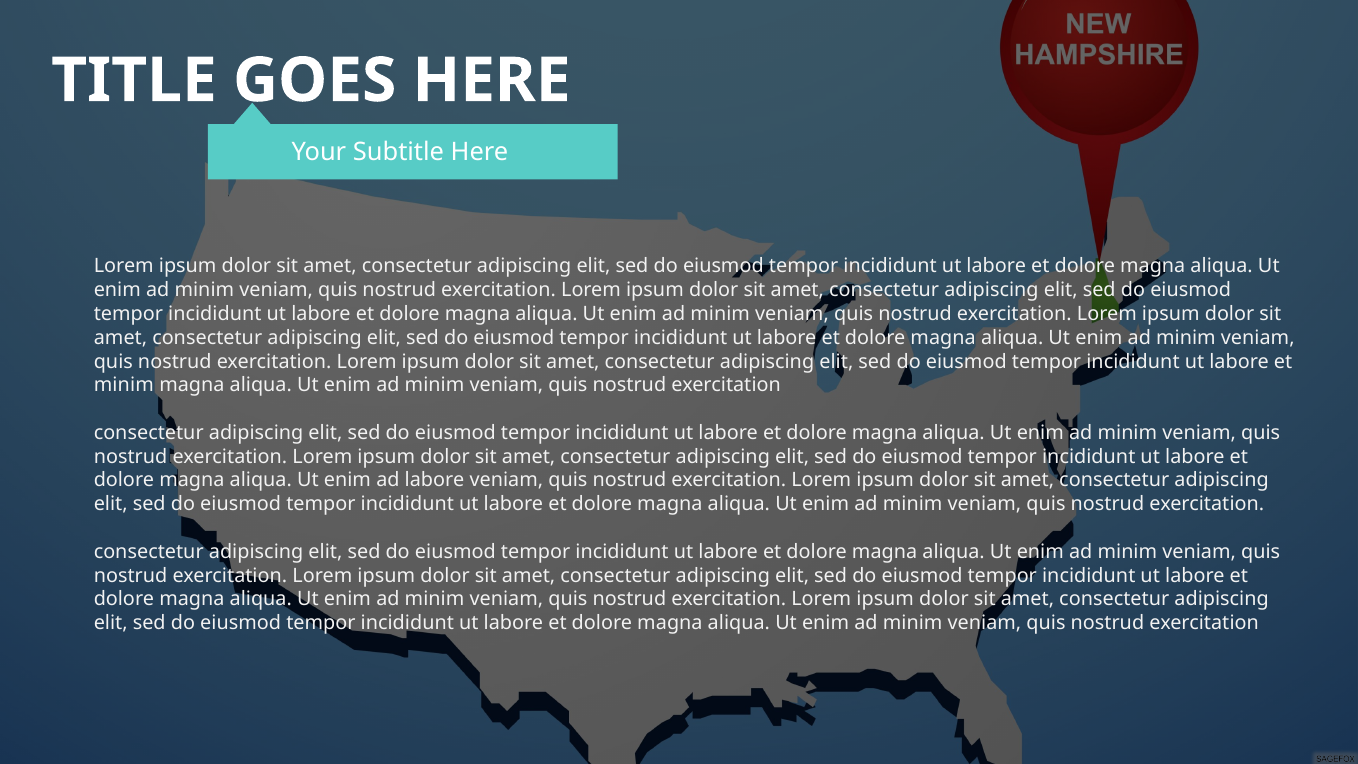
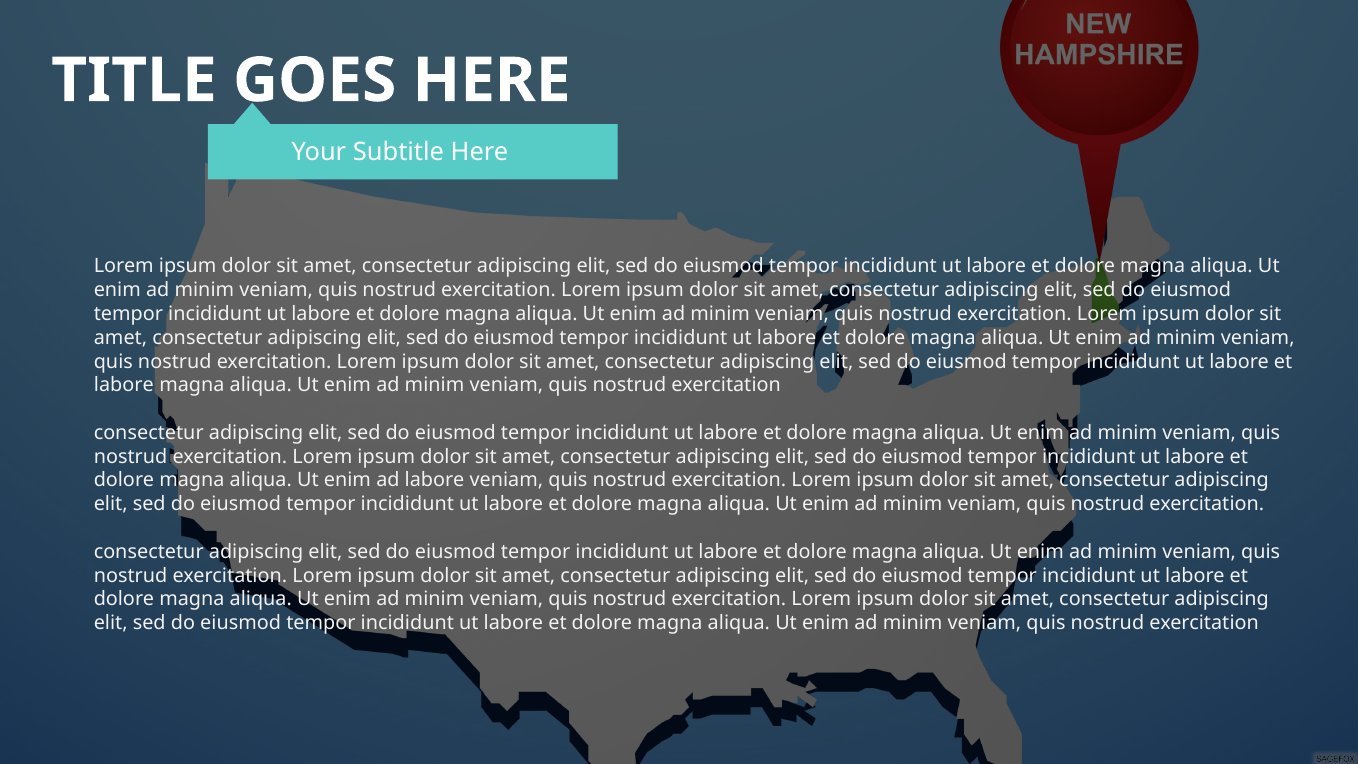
minim at (124, 385): minim -> labore
